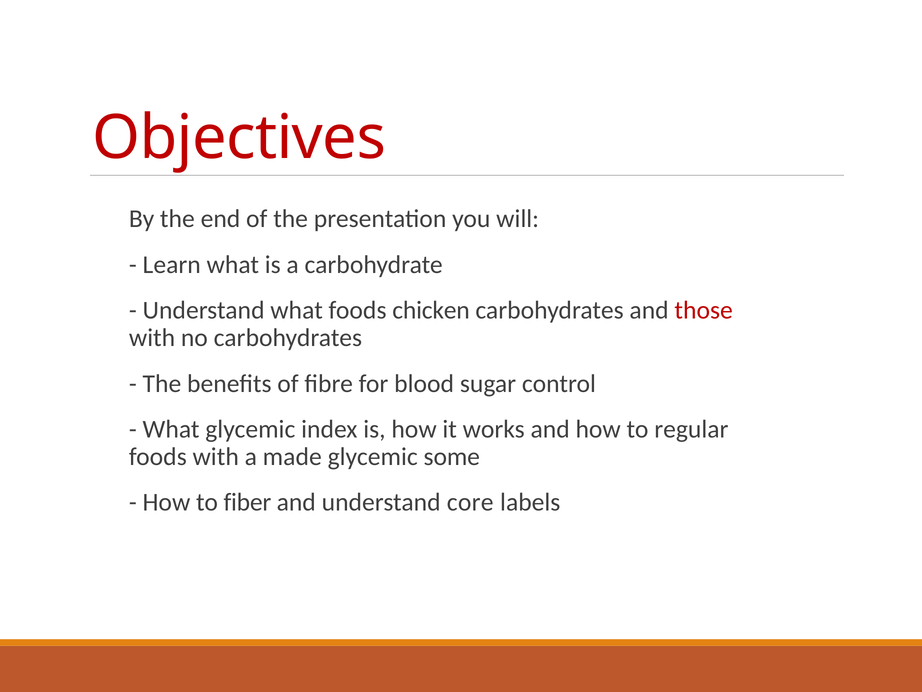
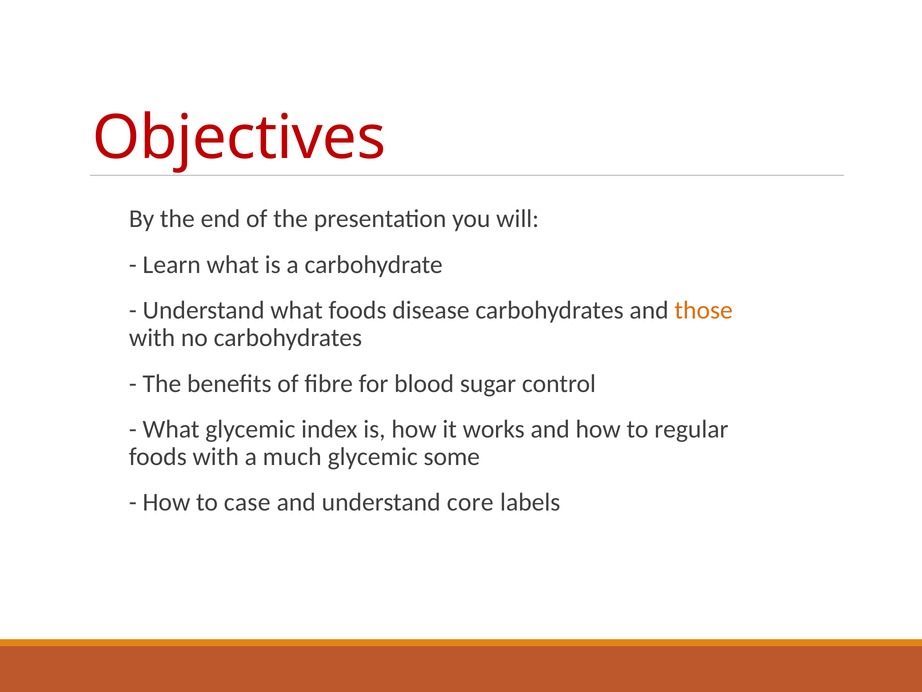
chicken: chicken -> disease
those colour: red -> orange
made: made -> much
fiber: fiber -> case
